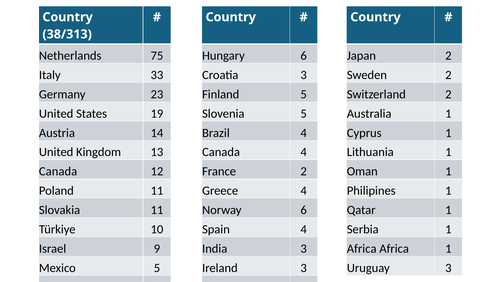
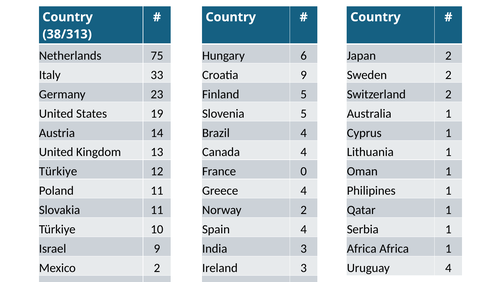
Croatia 3: 3 -> 9
Canada at (58, 171): Canada -> Türkiye
France 2: 2 -> 0
Norway 6: 6 -> 2
Mexico 5: 5 -> 2
Uruguay 3: 3 -> 4
